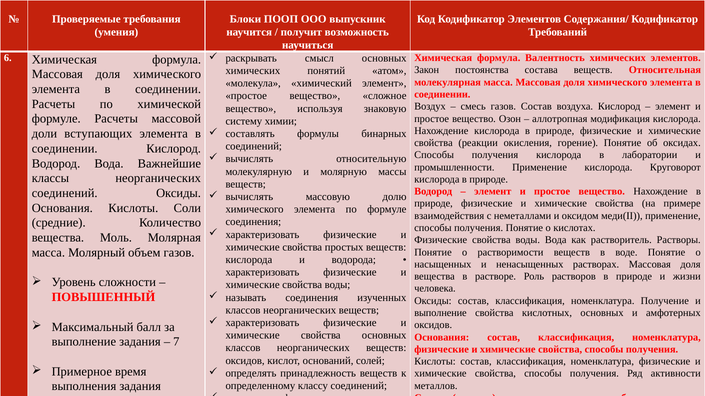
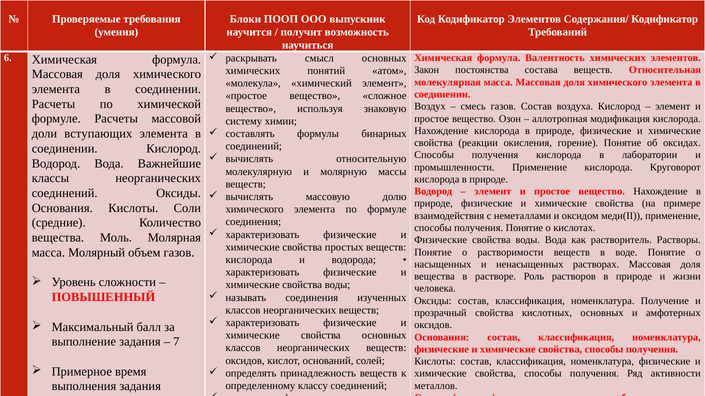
выполнение at (440, 313): выполнение -> прозрачный
